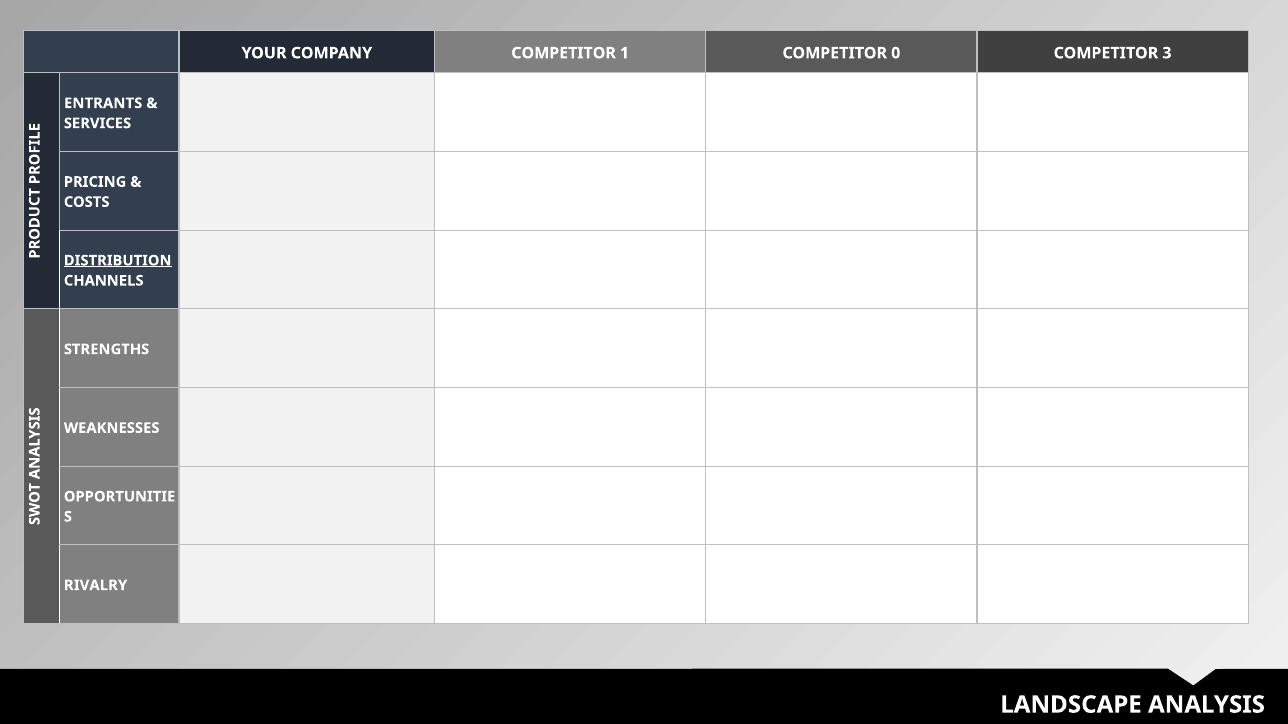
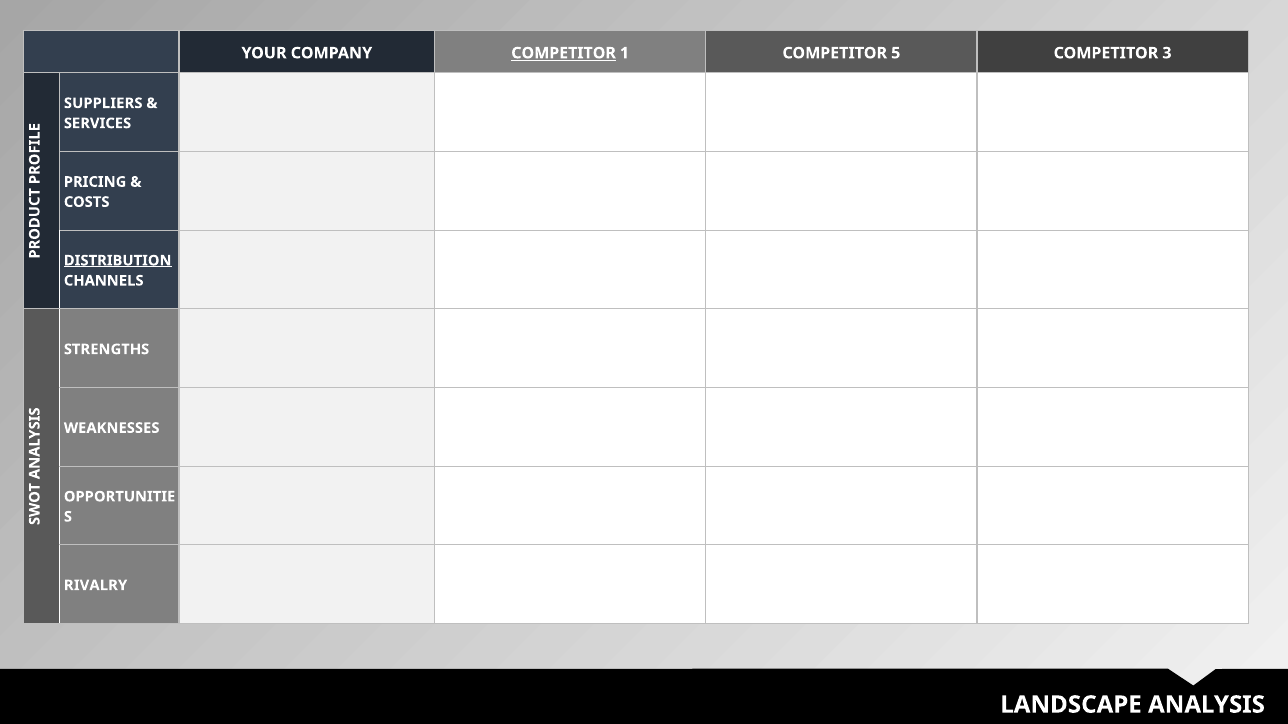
COMPETITOR at (564, 53) underline: none -> present
0: 0 -> 5
ENTRANTS: ENTRANTS -> SUPPLIERS
